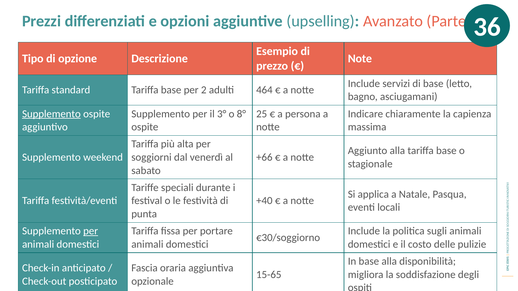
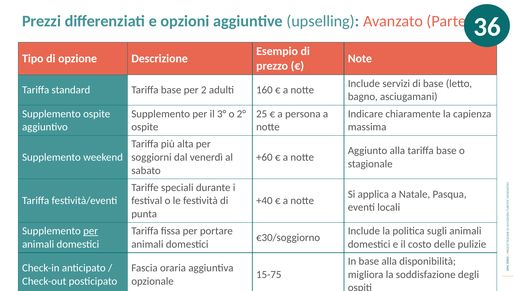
464: 464 -> 160
Supplemento at (51, 114) underline: present -> none
8°: 8° -> 2°
+66: +66 -> +60
15-65: 15-65 -> 15-75
